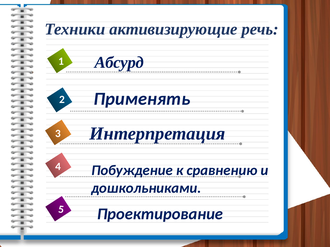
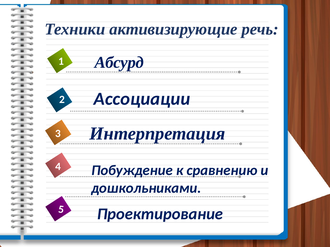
Применять: Применять -> Ассоциации
